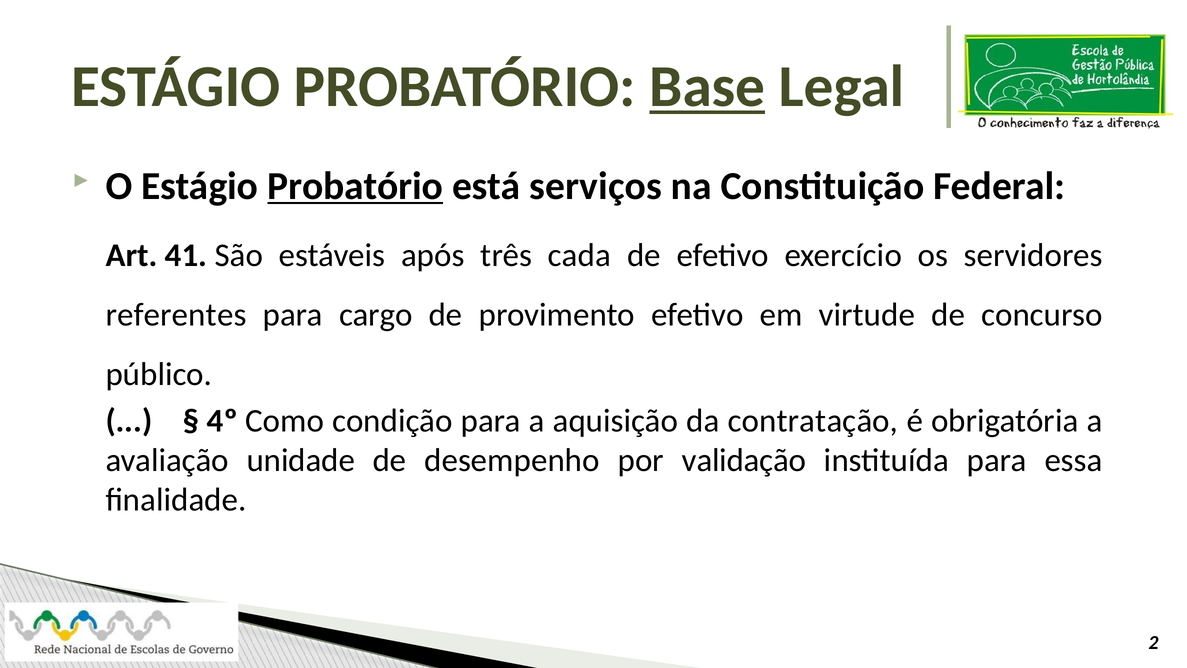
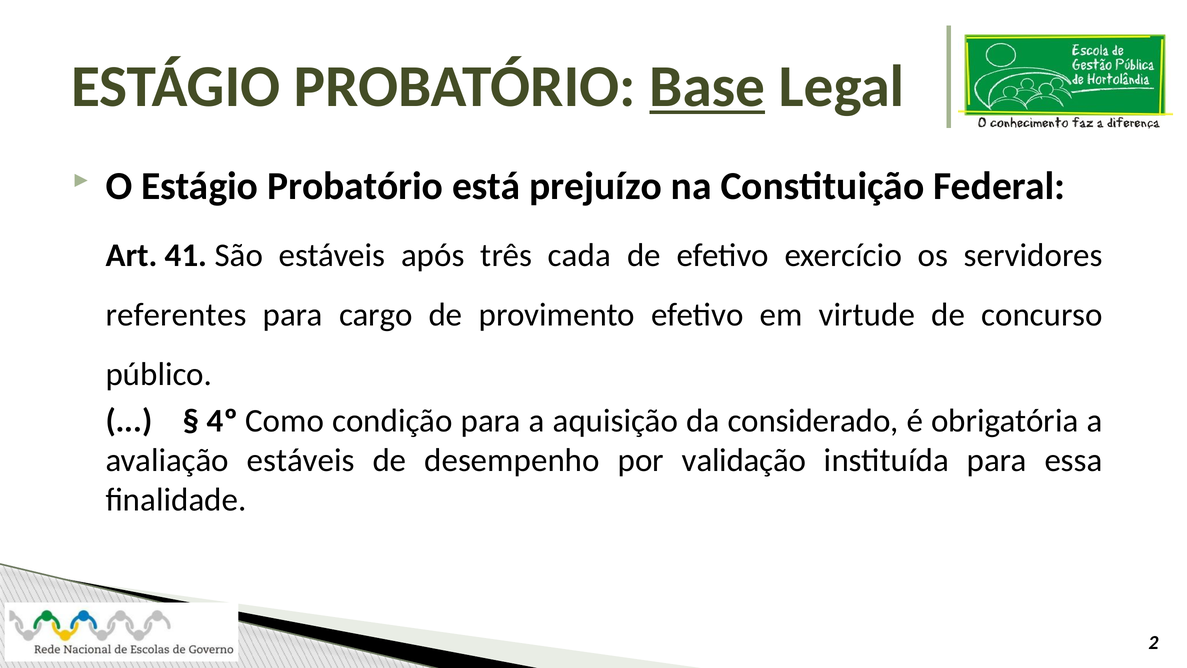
Probatório at (355, 186) underline: present -> none
serviços: serviços -> prejuízo
contratação: contratação -> considerado
avaliação unidade: unidade -> estáveis
